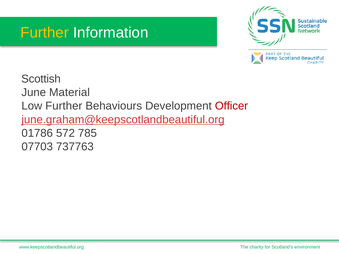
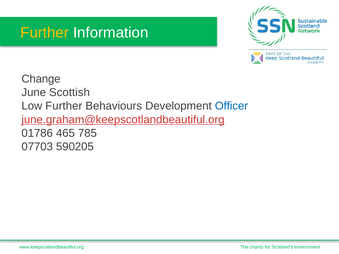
Scottish: Scottish -> Change
Material: Material -> Scottish
Officer colour: red -> blue
572: 572 -> 465
737763: 737763 -> 590205
